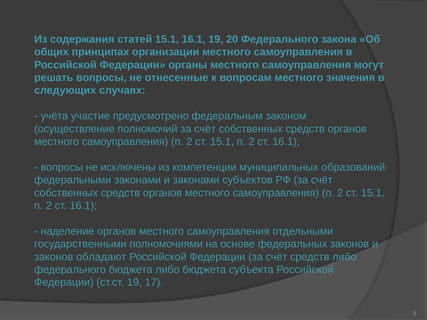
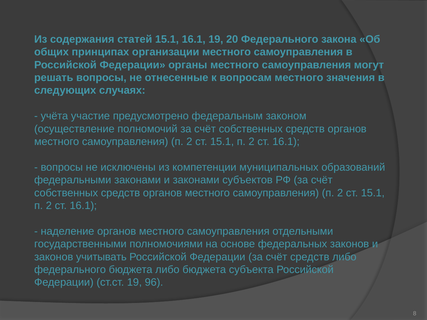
обладают: обладают -> учитывать
17: 17 -> 96
